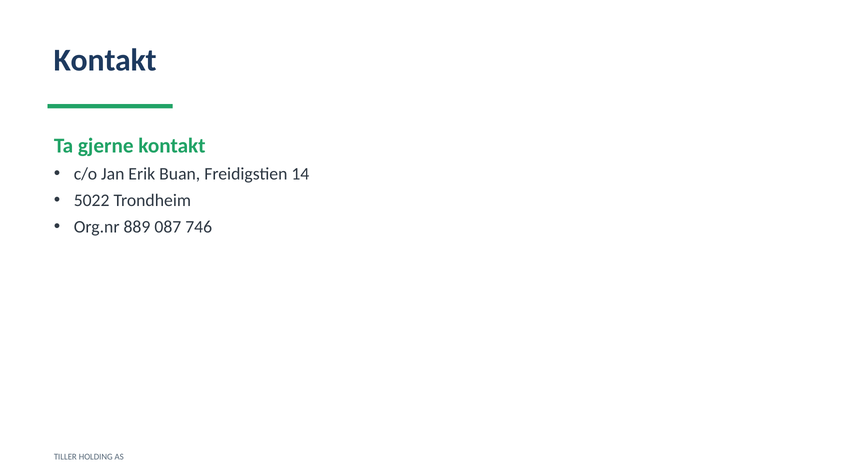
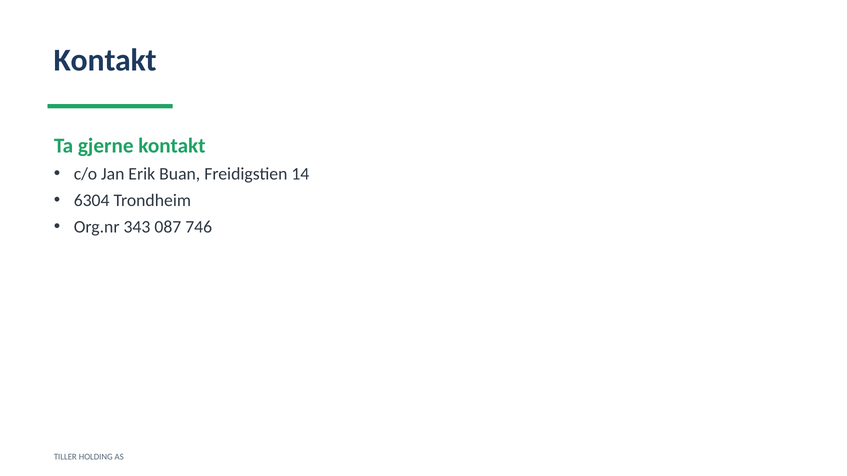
5022: 5022 -> 6304
889: 889 -> 343
